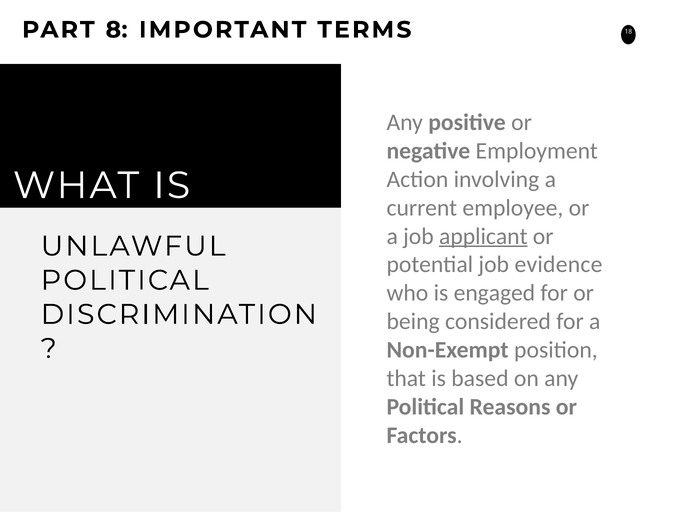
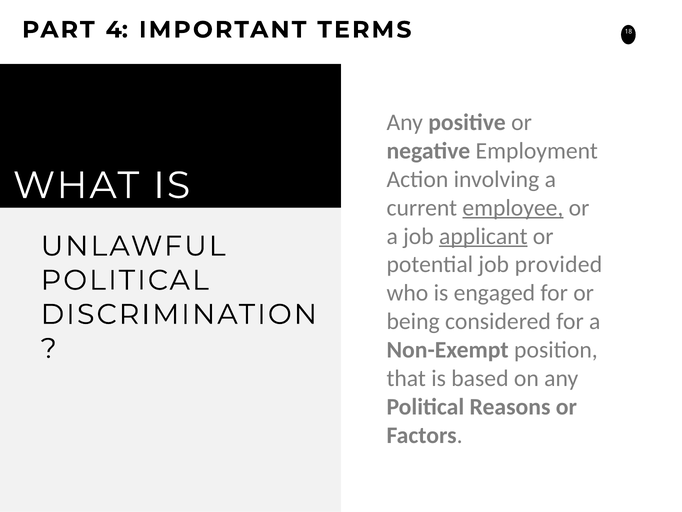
8: 8 -> 4
employee underline: none -> present
evidence: evidence -> provided
